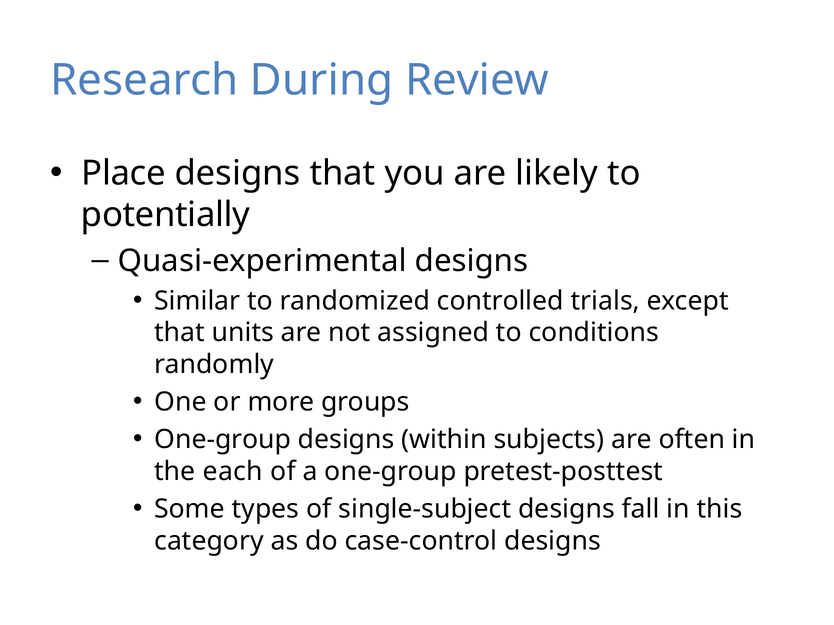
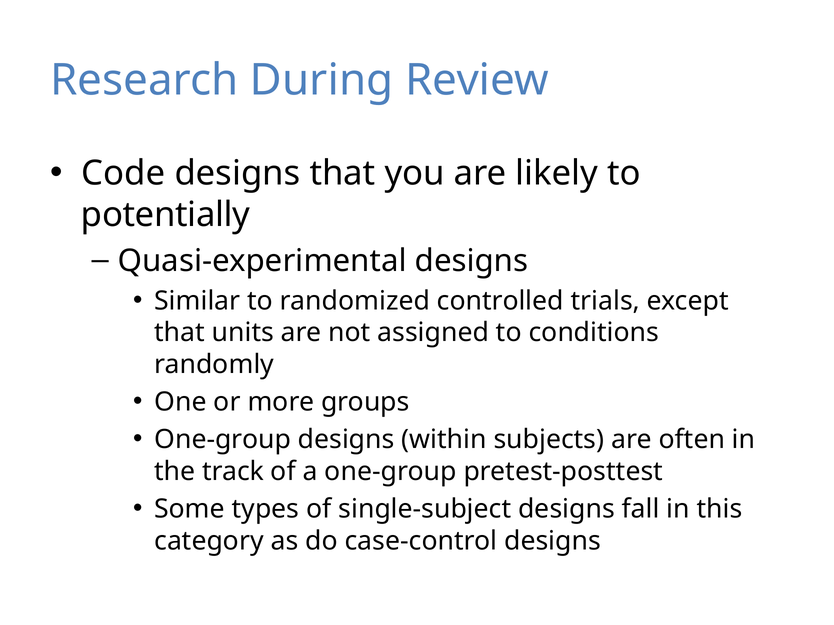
Place: Place -> Code
each: each -> track
